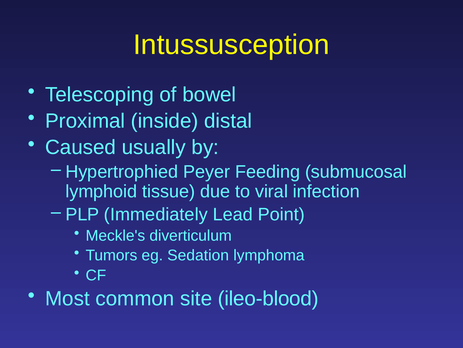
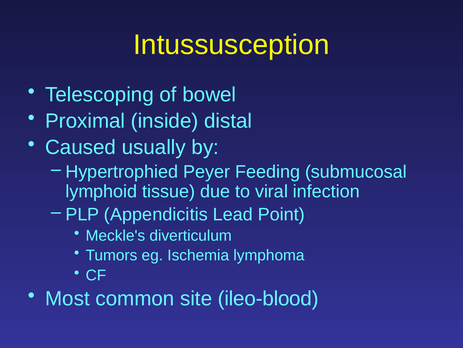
Immediately: Immediately -> Appendicitis
Sedation: Sedation -> Ischemia
